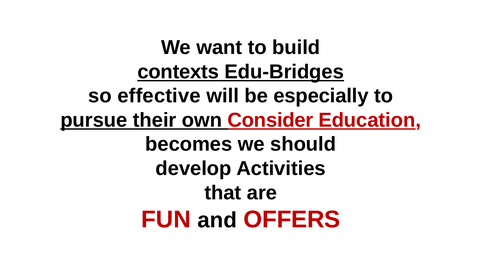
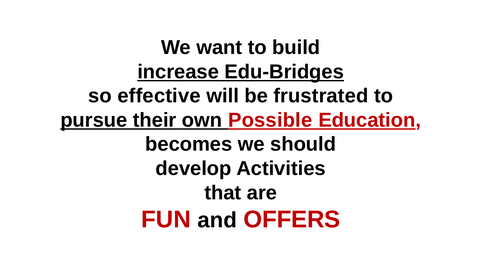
contexts: contexts -> increase
especially: especially -> frustrated
Consider: Consider -> Possible
